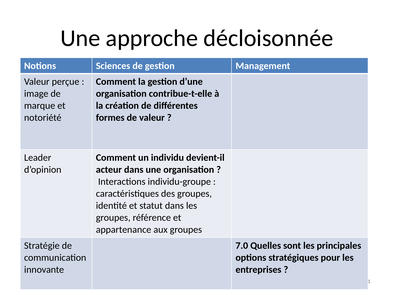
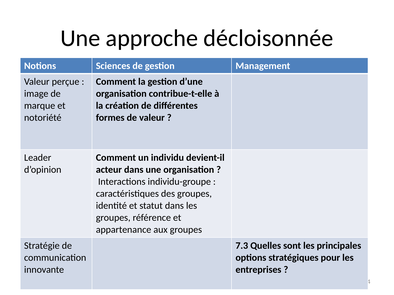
7.0: 7.0 -> 7.3
